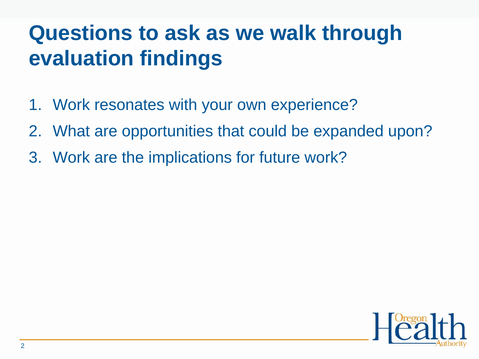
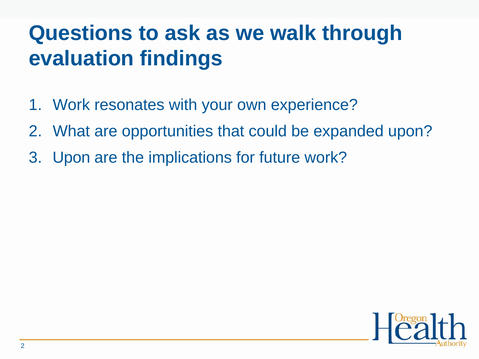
Work at (71, 158): Work -> Upon
